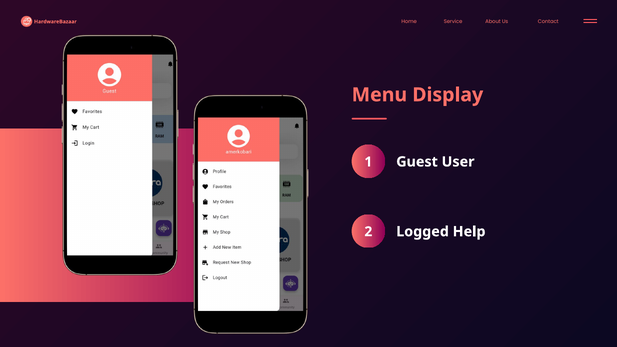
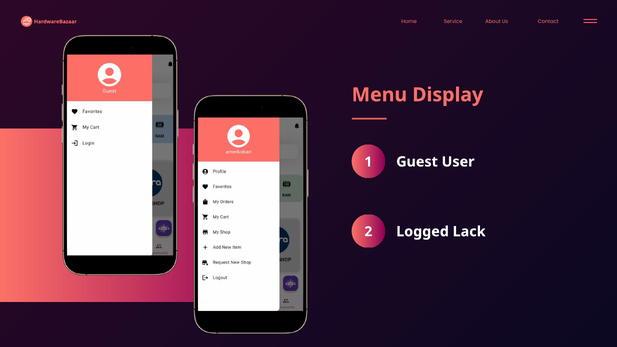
Help: Help -> Lack
